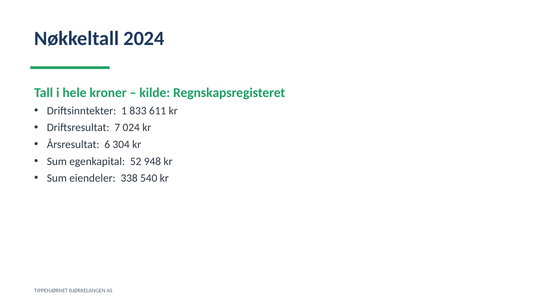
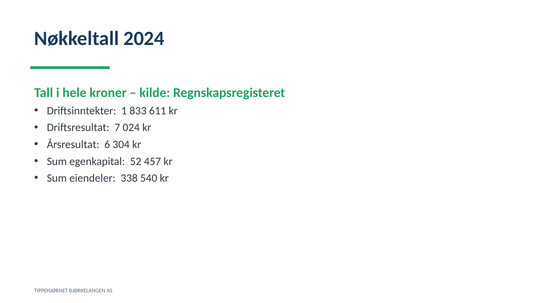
948: 948 -> 457
